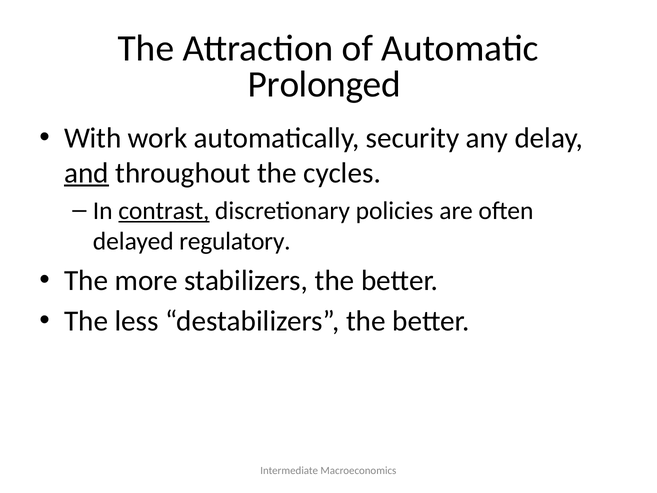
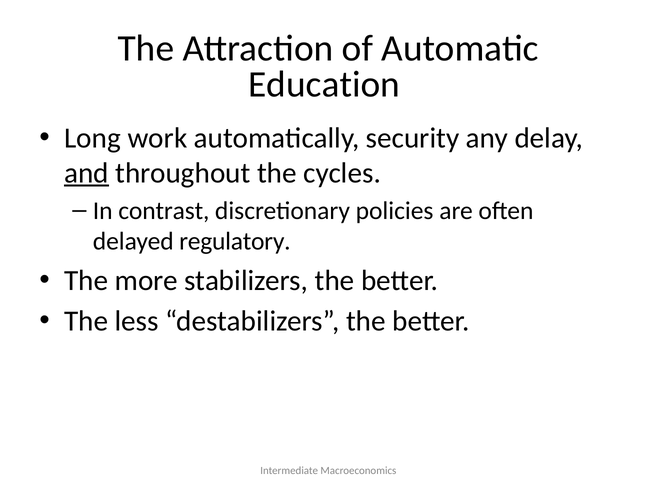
Prolonged: Prolonged -> Education
With: With -> Long
contrast underline: present -> none
